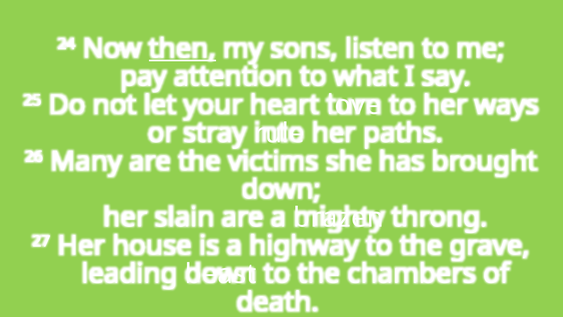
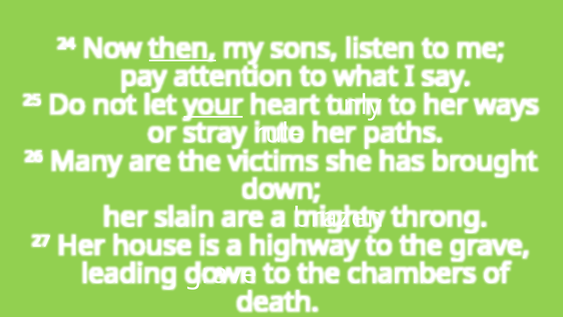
your underline: none -> present
love: love -> only
leading beast: beast -> grave
